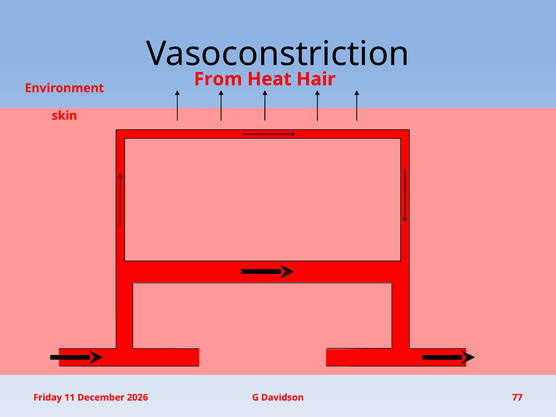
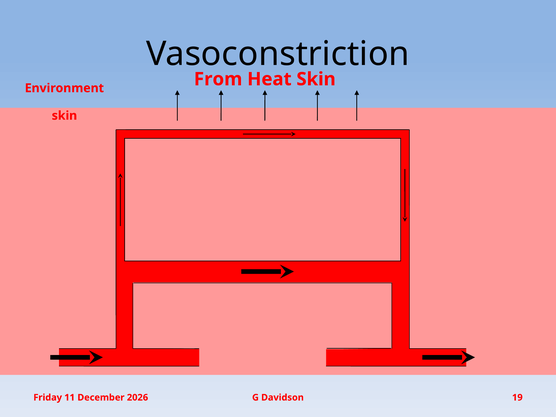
Heat Hair: Hair -> Skin
77: 77 -> 19
